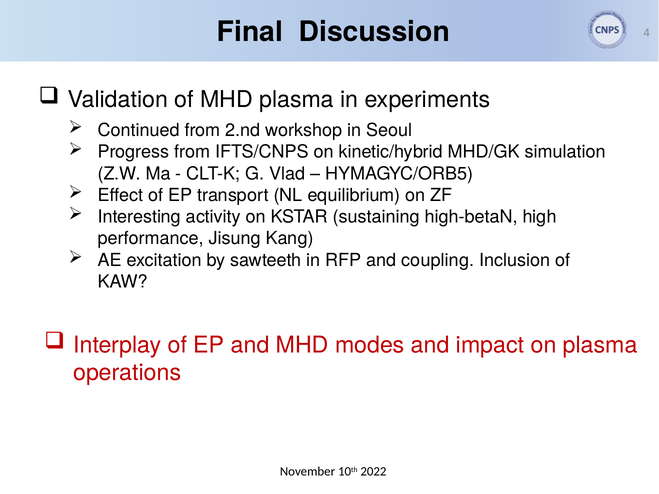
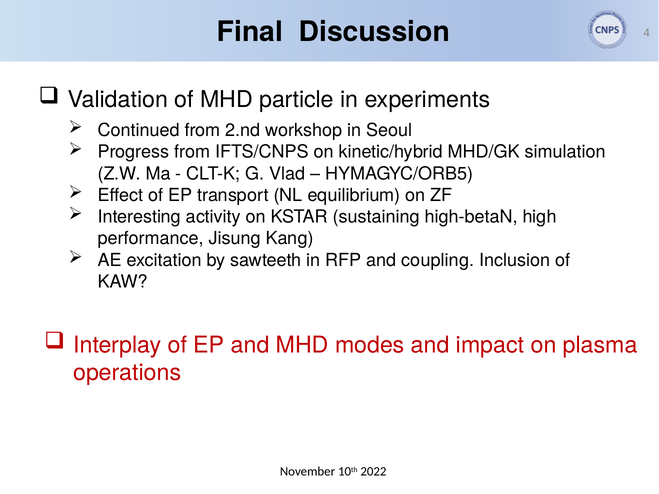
MHD plasma: plasma -> particle
